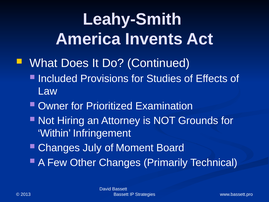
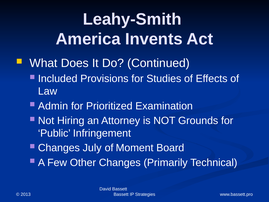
Owner: Owner -> Admin
Within: Within -> Public
